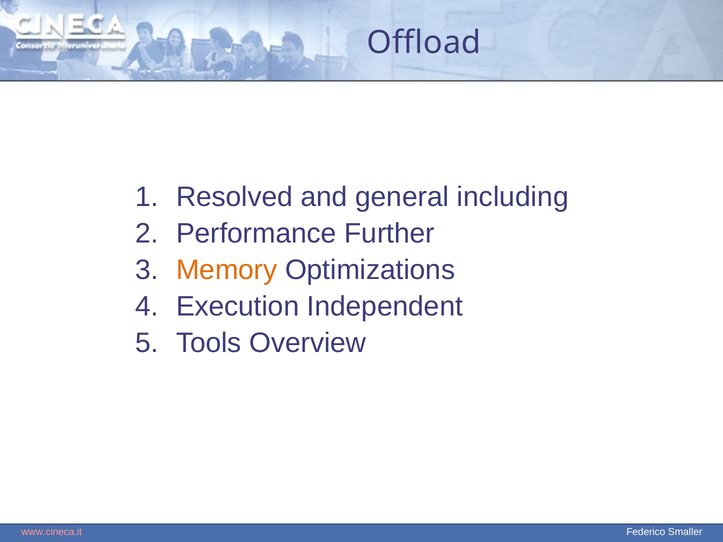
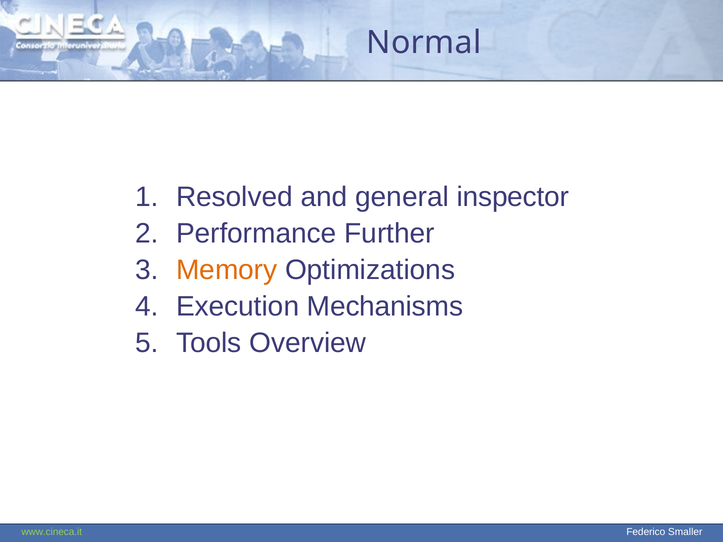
Offload: Offload -> Normal
including: including -> inspector
Independent: Independent -> Mechanisms
www.cineca.it colour: pink -> light green
